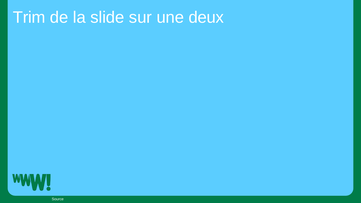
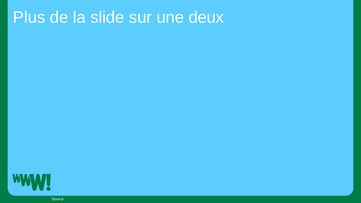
Trim: Trim -> Plus
